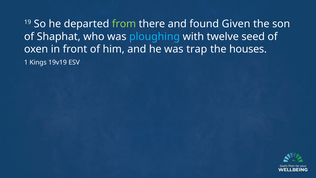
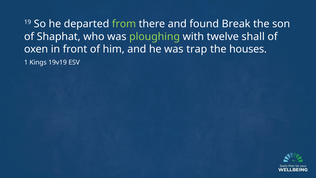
Given: Given -> Break
ploughing colour: light blue -> light green
seed: seed -> shall
